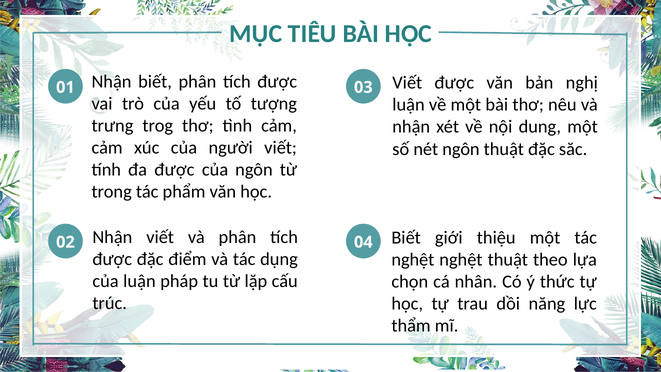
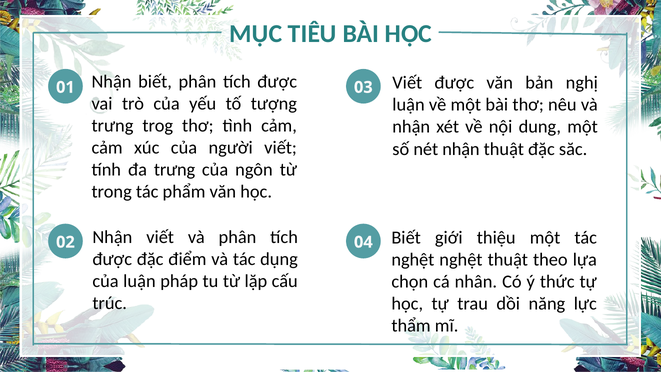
nét ngôn: ngôn -> nhận
đa được: được -> trưng
